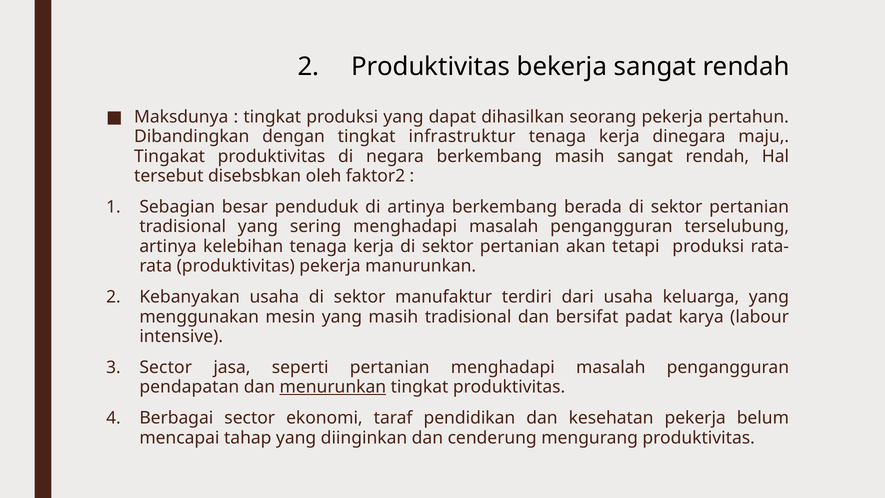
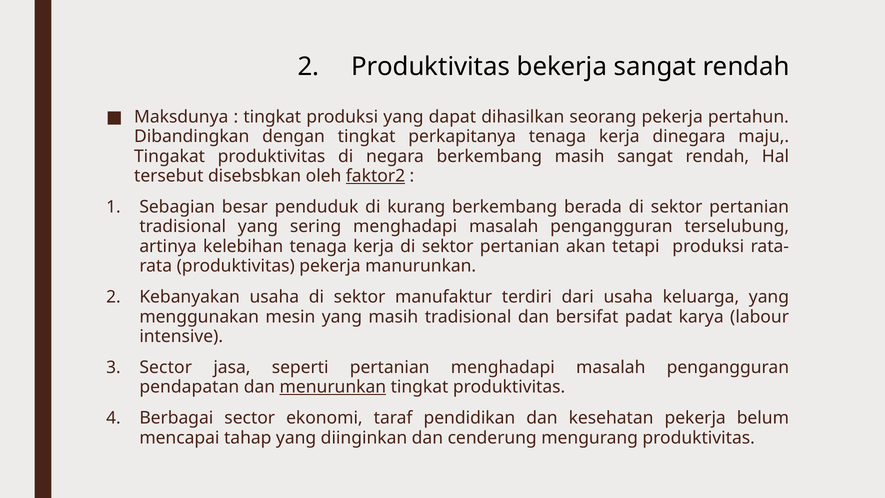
infrastruktur: infrastruktur -> perkapitanya
faktor2 underline: none -> present
di artinya: artinya -> kurang
